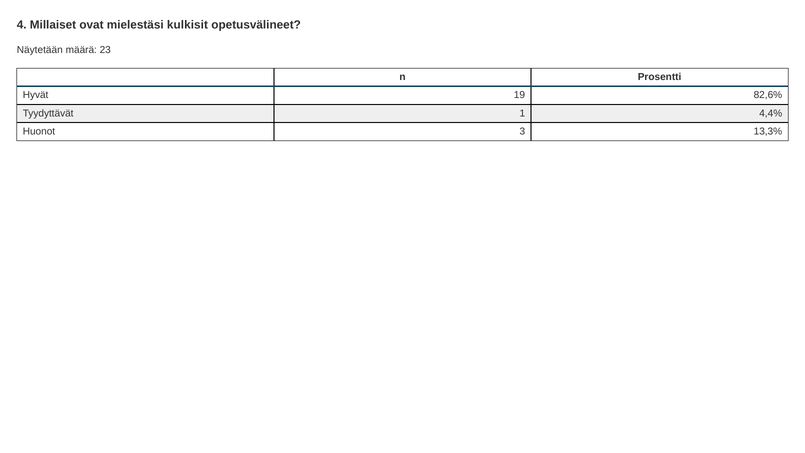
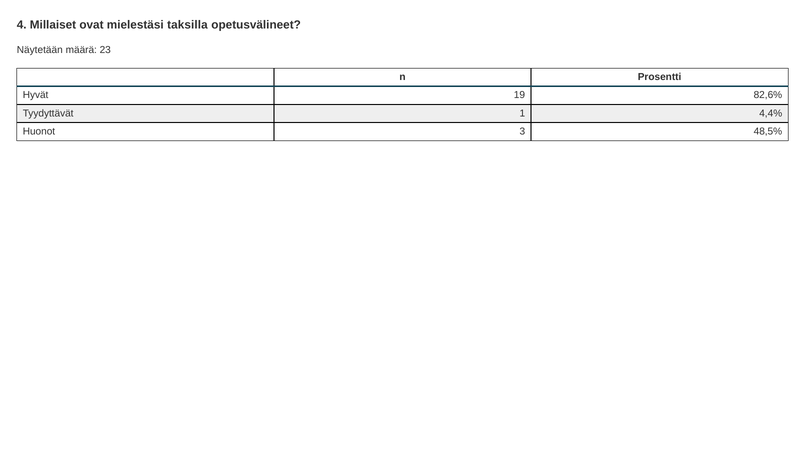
kulkisit: kulkisit -> taksilla
13,3%: 13,3% -> 48,5%
